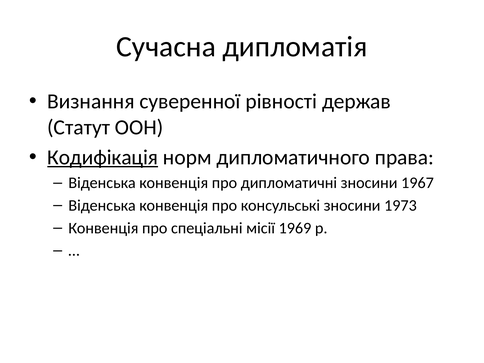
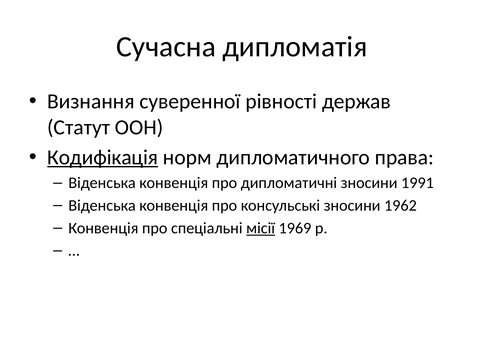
1967: 1967 -> 1991
1973: 1973 -> 1962
місії underline: none -> present
